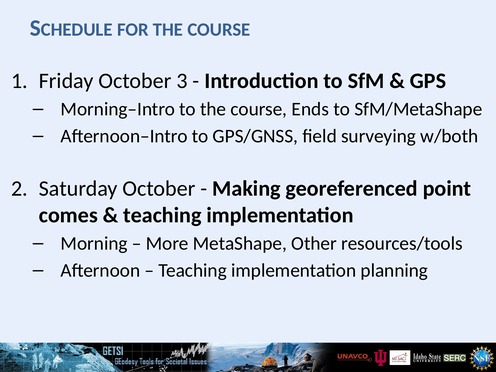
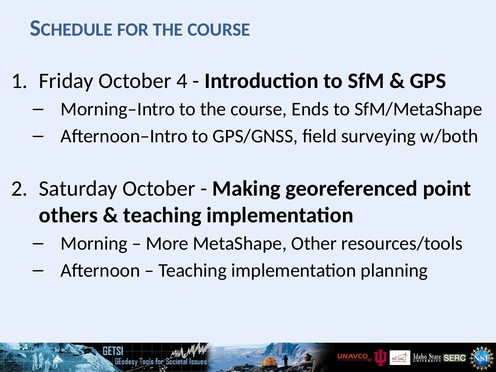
3: 3 -> 4
comes: comes -> others
